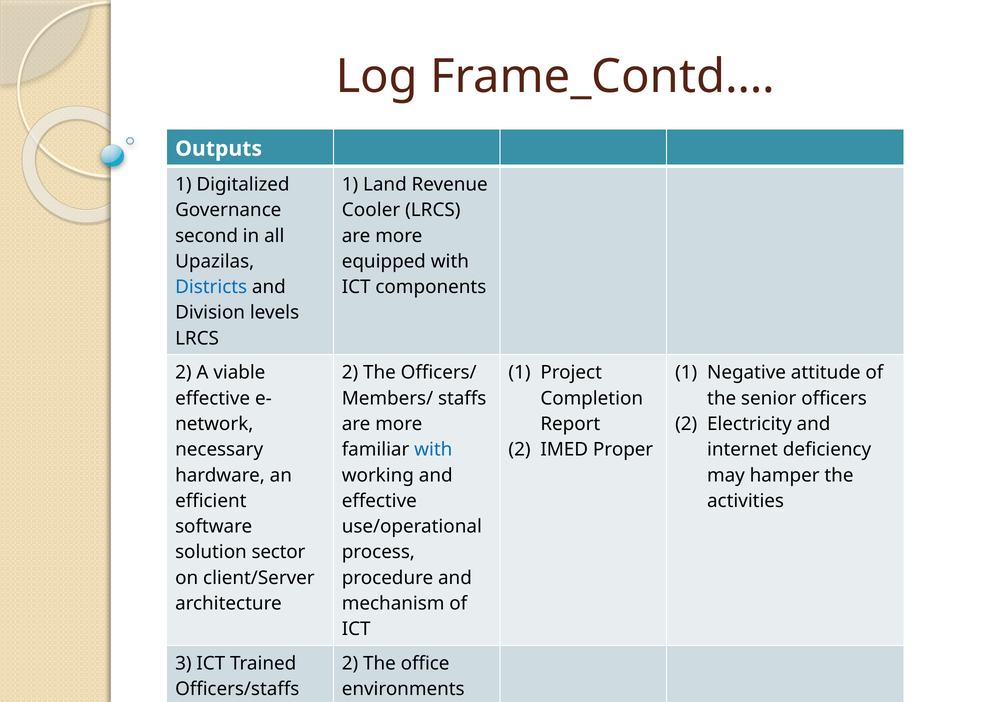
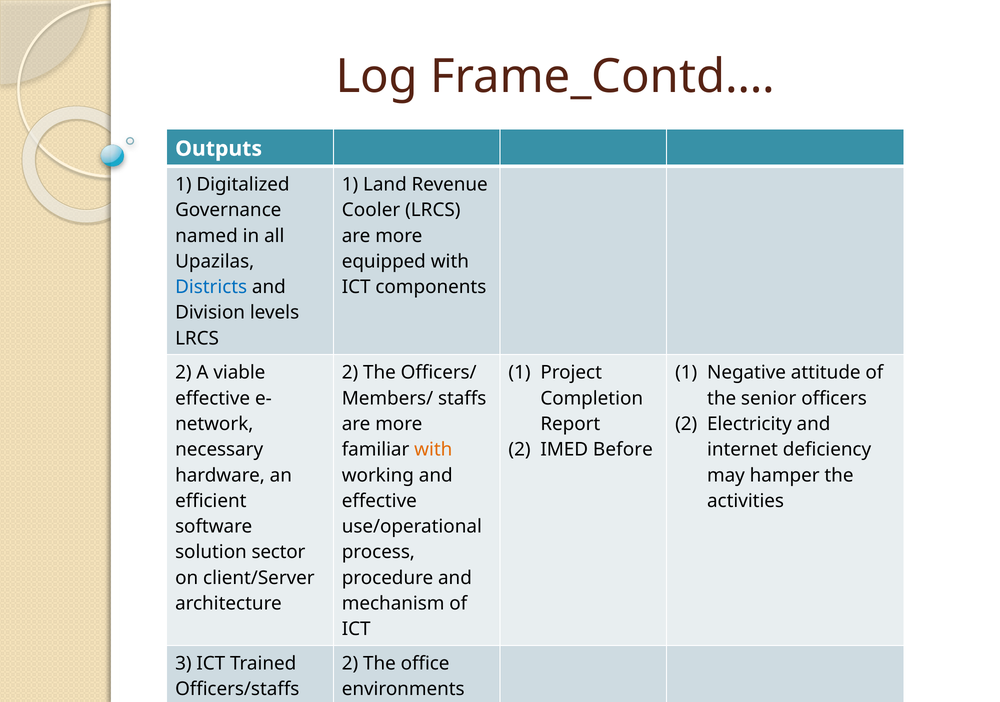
second: second -> named
with at (433, 450) colour: blue -> orange
Proper: Proper -> Before
